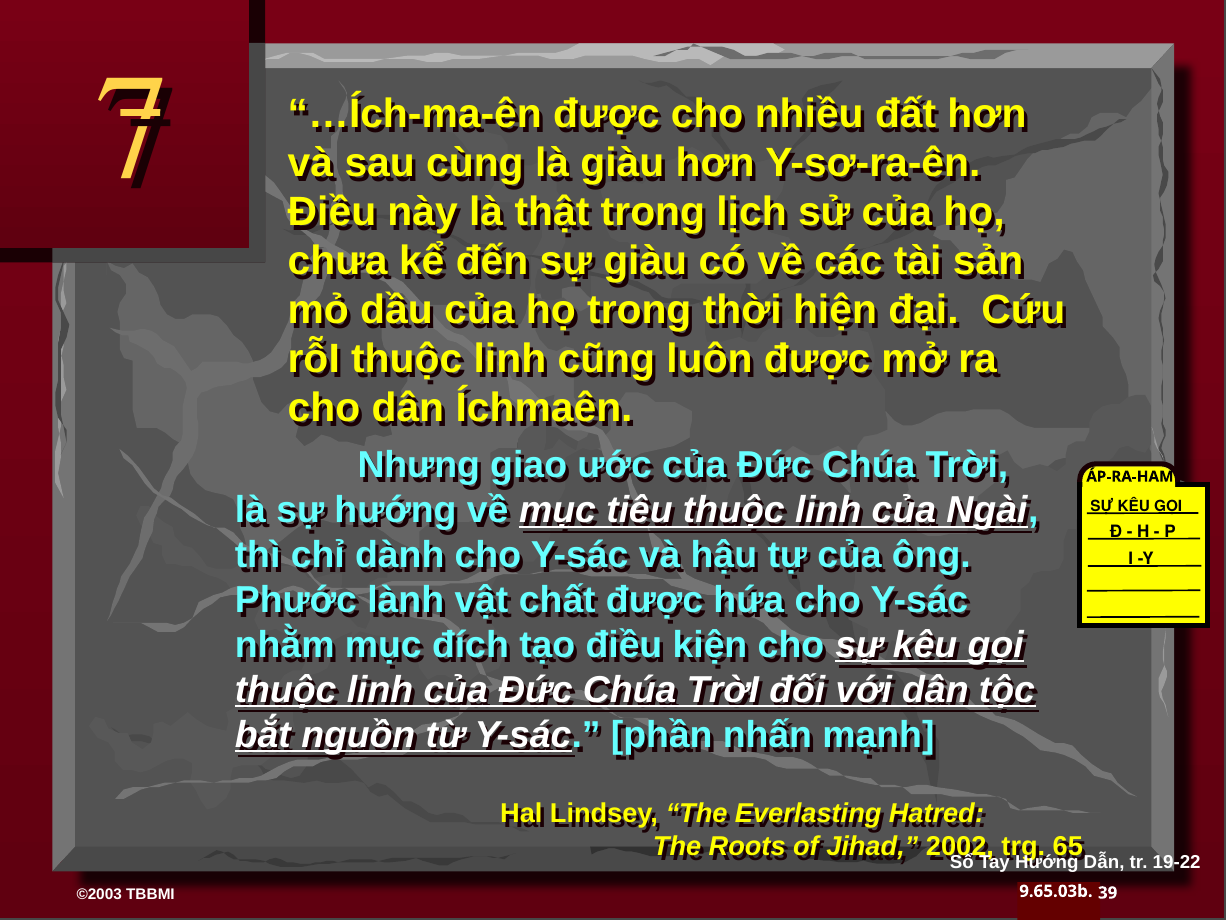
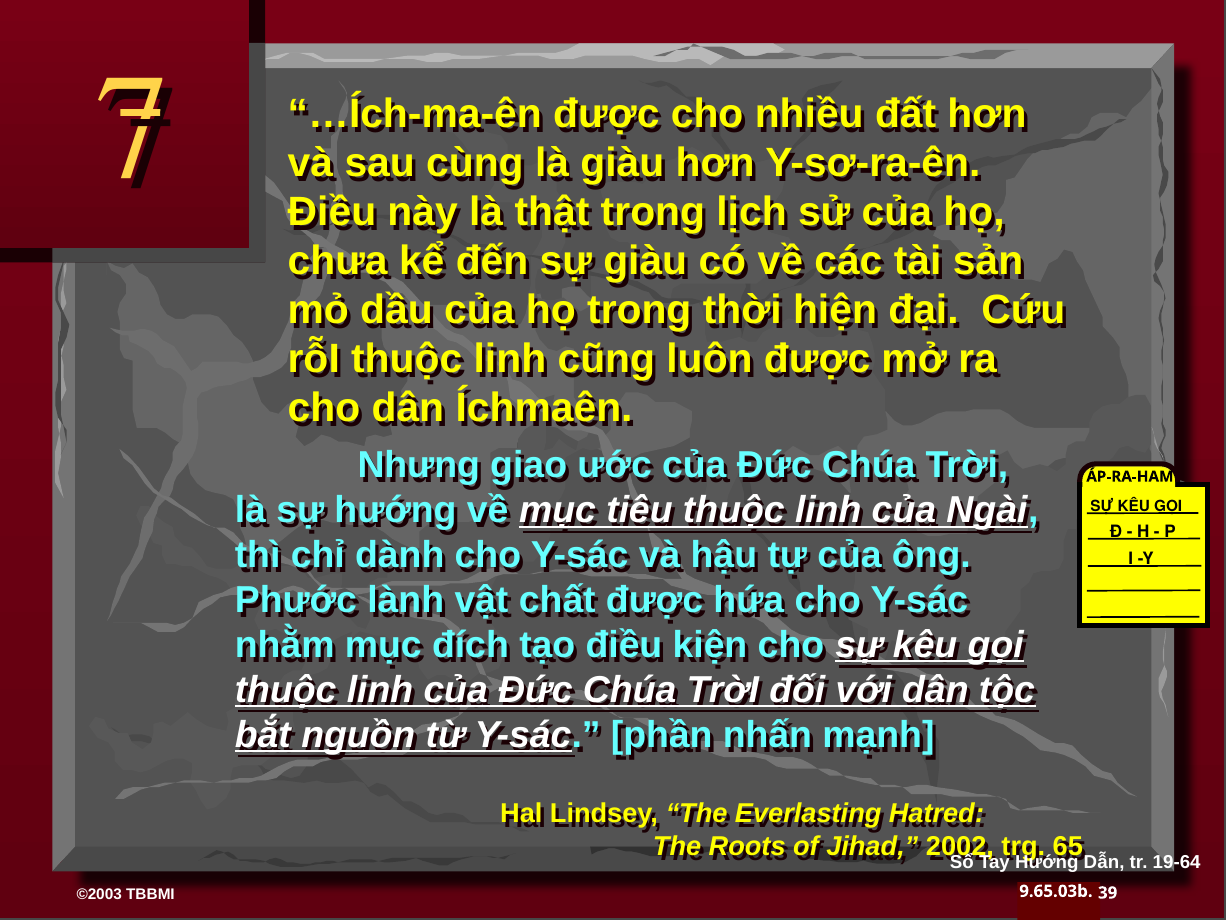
19-22: 19-22 -> 19-64
